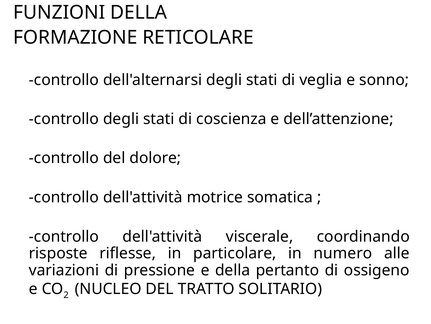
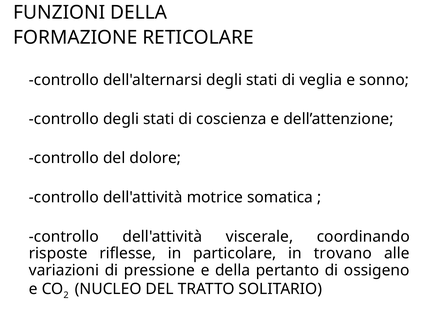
numero: numero -> trovano
